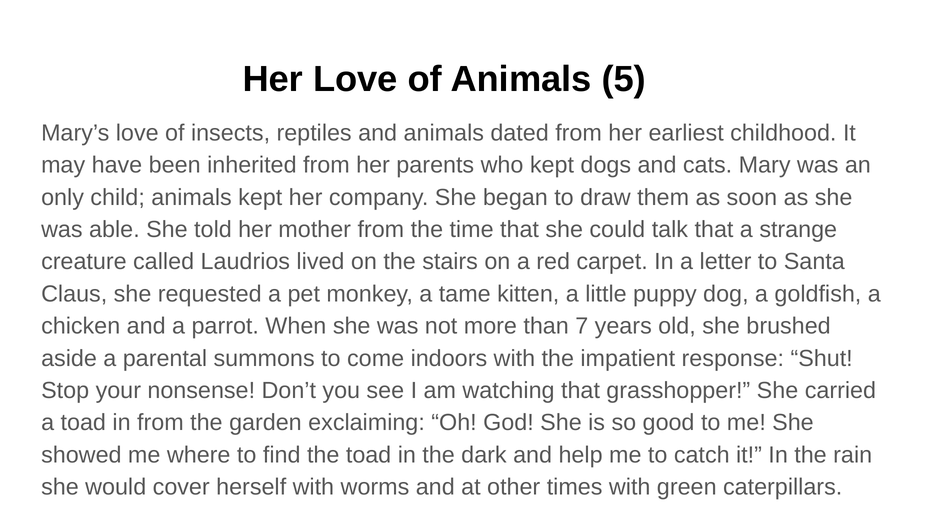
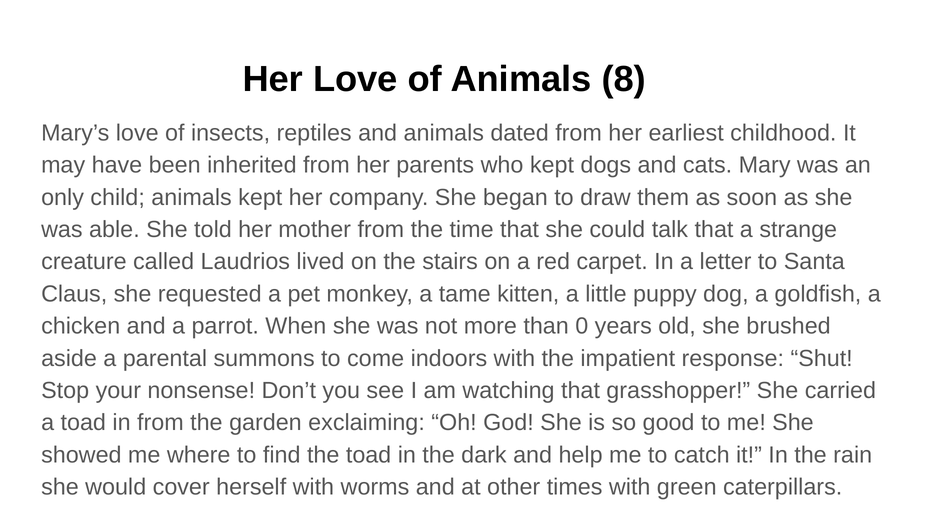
5: 5 -> 8
7: 7 -> 0
